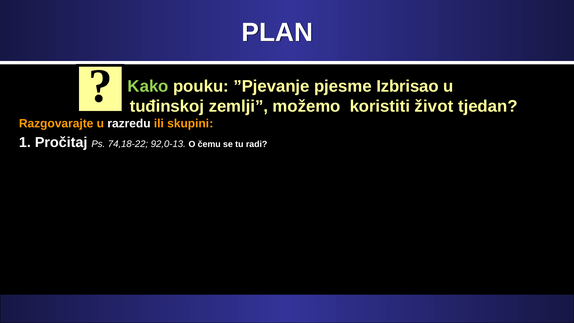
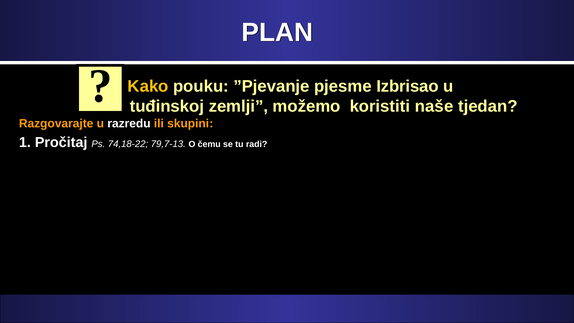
Kako at (148, 86) colour: light green -> yellow
život: život -> naše
92,0-13: 92,0-13 -> 79,7-13
